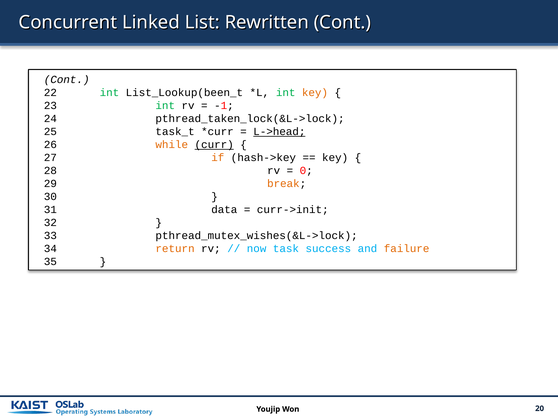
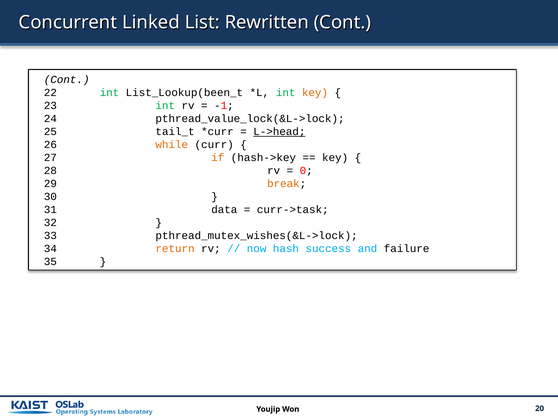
pthread_taken_lock(&L->lock: pthread_taken_lock(&L->lock -> pthread_value_lock(&L->lock
task_t: task_t -> tail_t
curr underline: present -> none
curr->init: curr->init -> curr->task
task: task -> hash
failure colour: orange -> black
